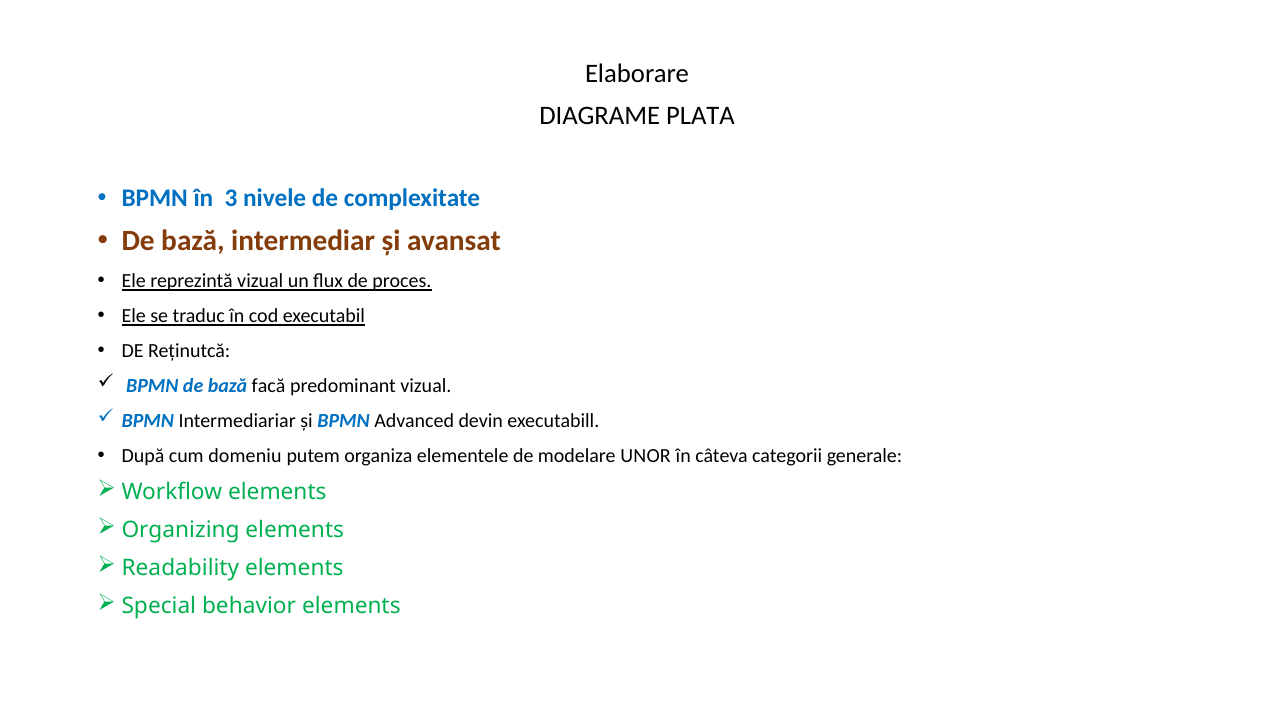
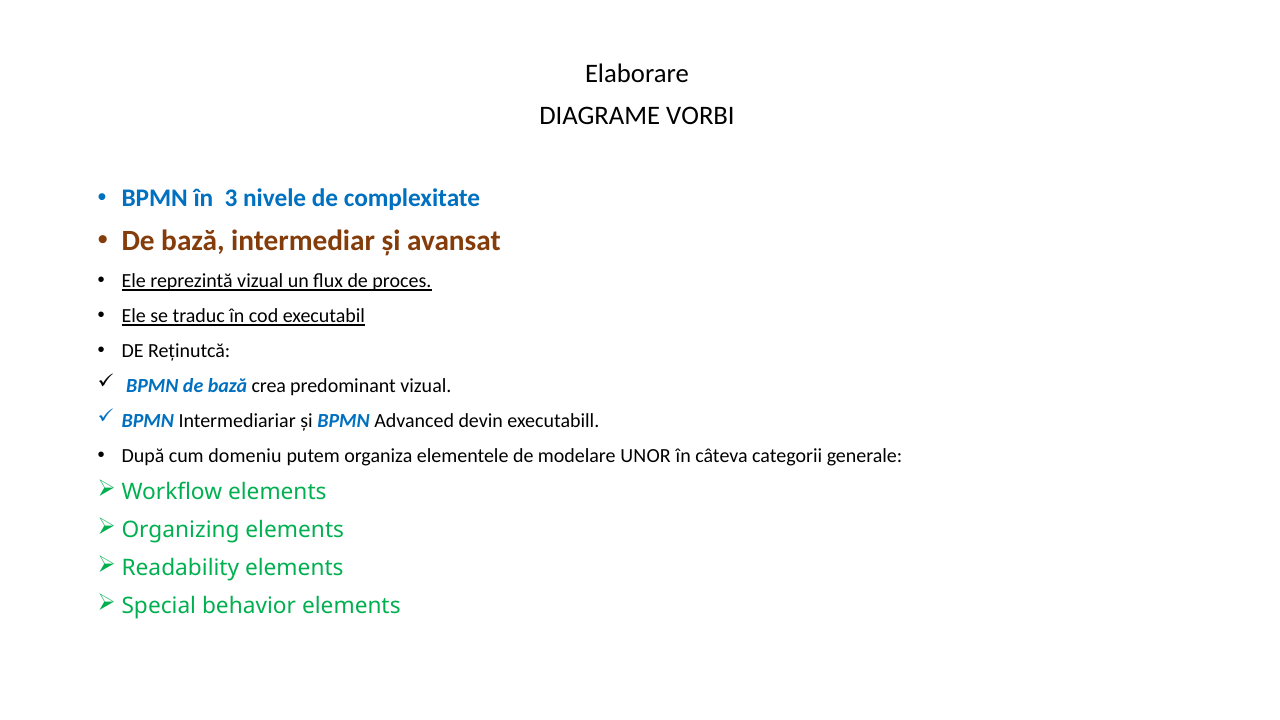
PLATA: PLATA -> VORBI
facă: facă -> crea
